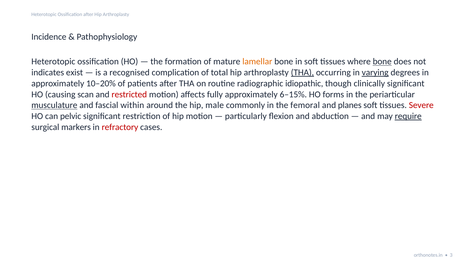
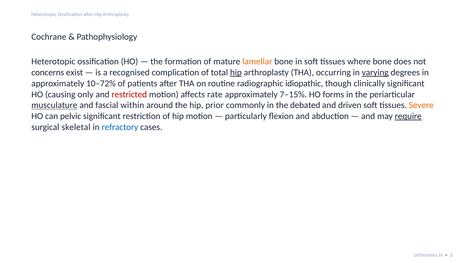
Incidence: Incidence -> Cochrane
bone at (382, 62) underline: present -> none
indicates: indicates -> concerns
hip at (236, 72) underline: none -> present
THA at (302, 72) underline: present -> none
10–20%: 10–20% -> 10–72%
scan: scan -> only
fully: fully -> rate
6–15%: 6–15% -> 7–15%
male: male -> prior
femoral: femoral -> debated
planes: planes -> driven
Severe colour: red -> orange
markers: markers -> skeletal
refractory colour: red -> blue
